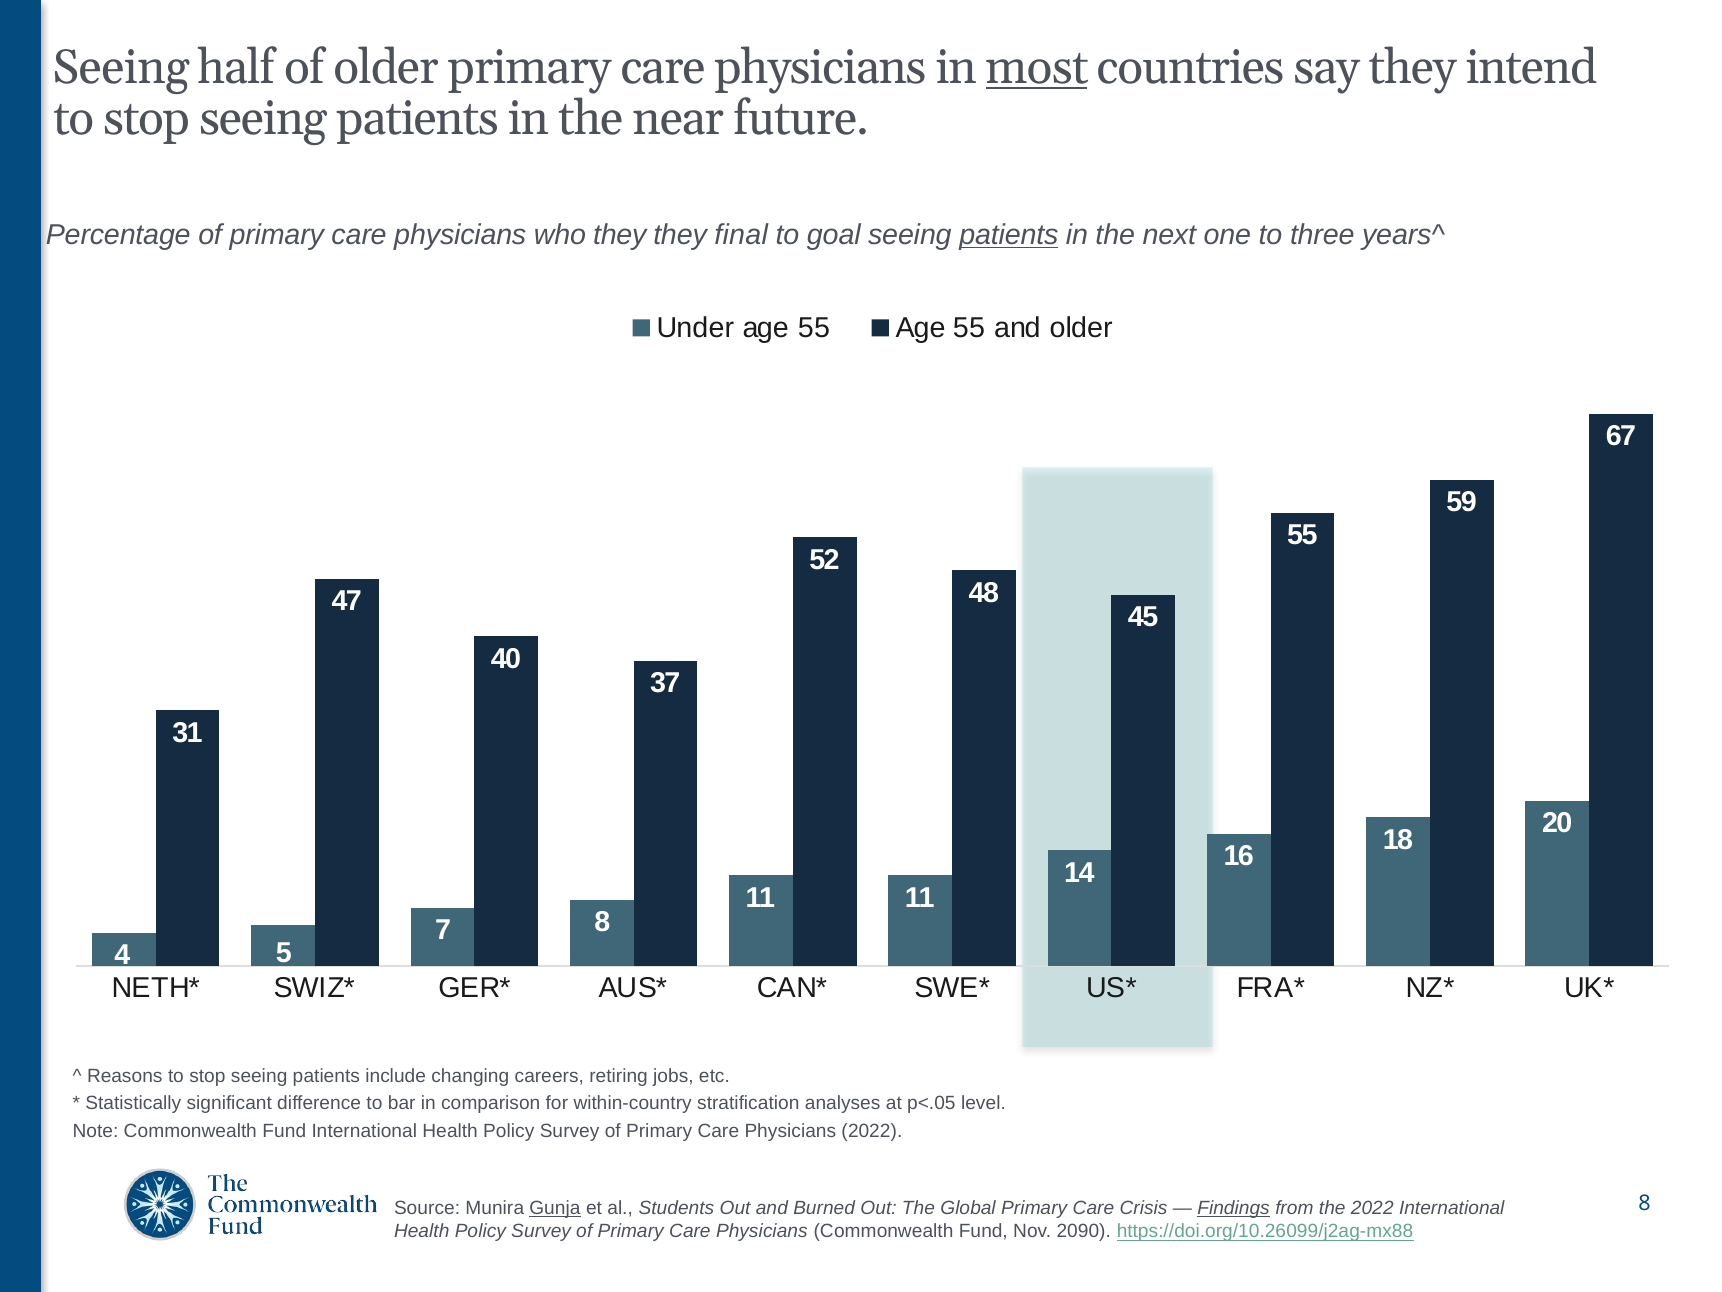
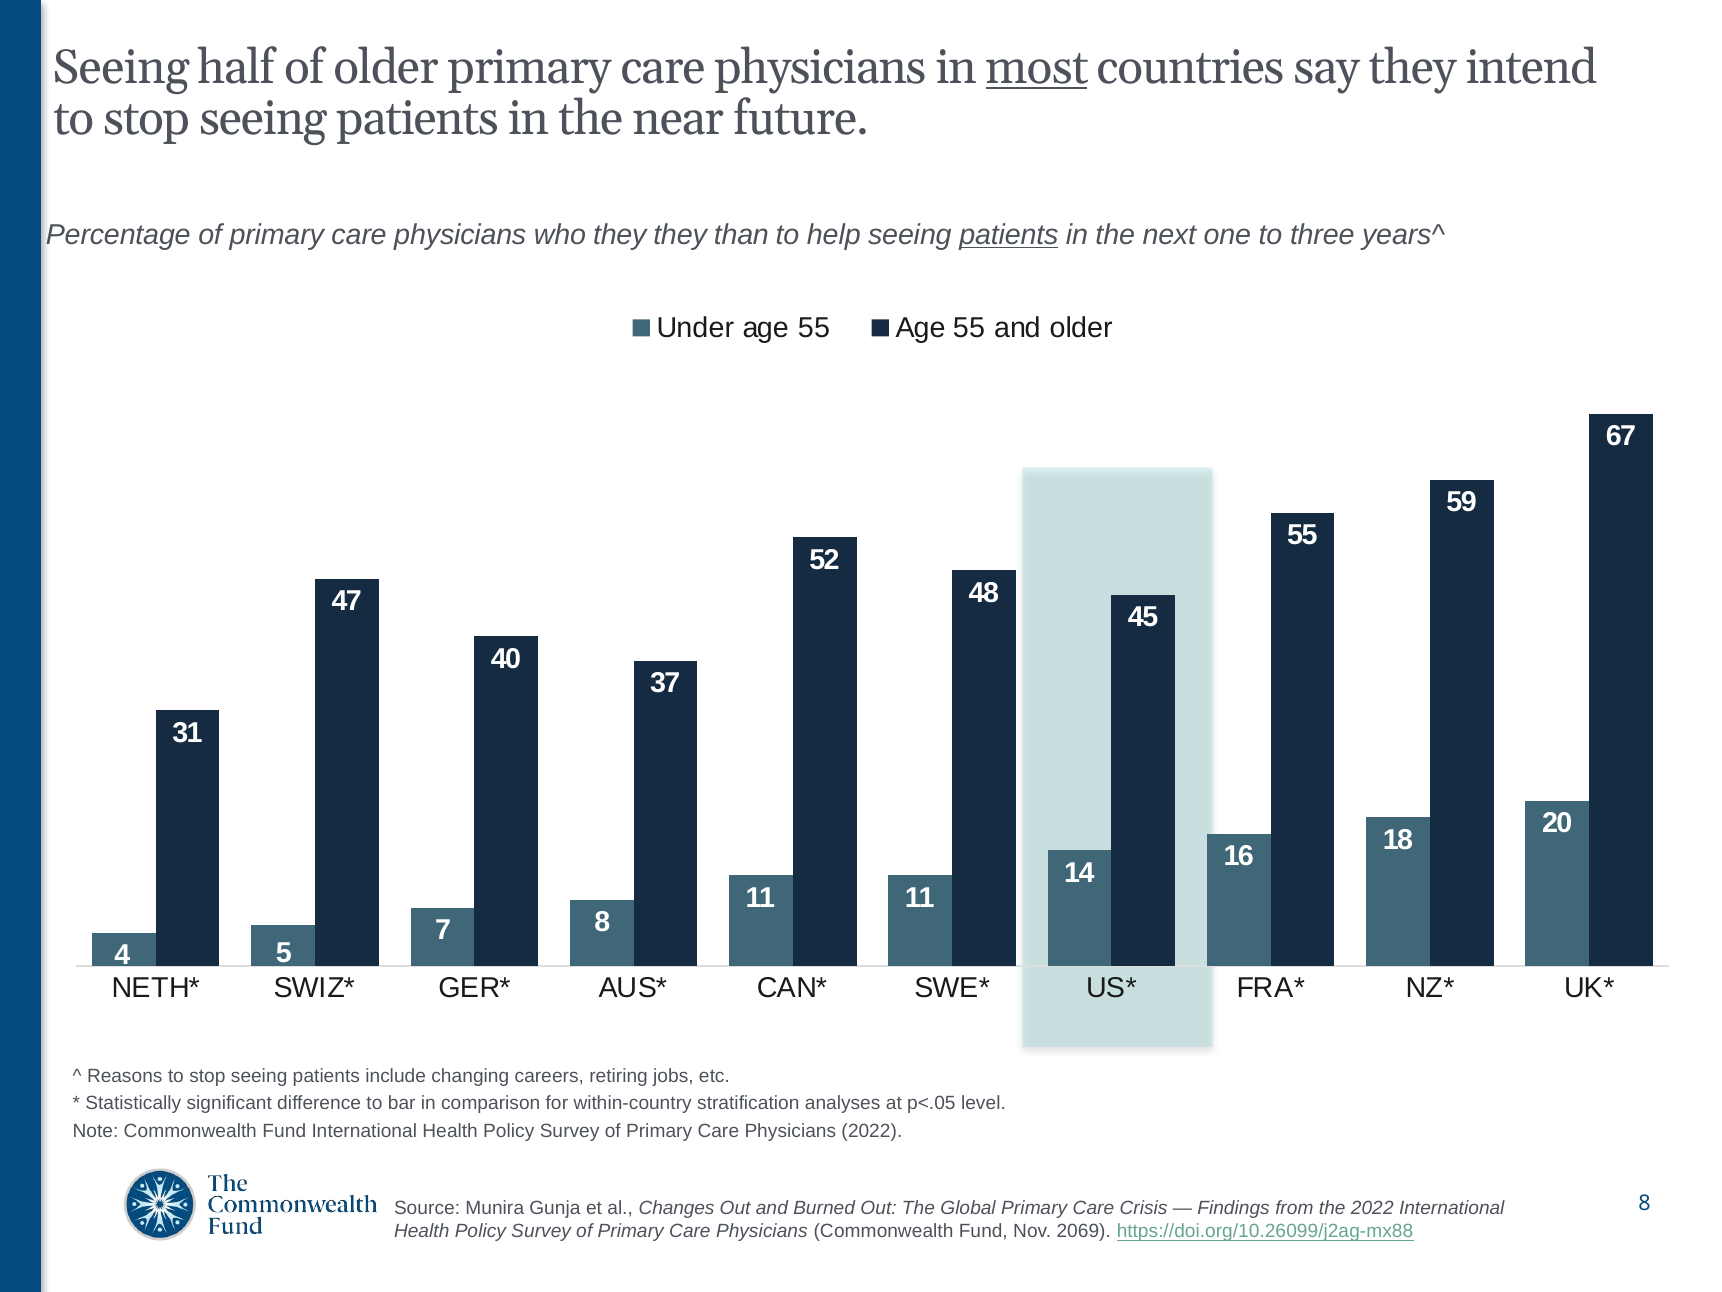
final: final -> than
goal: goal -> help
Gunja underline: present -> none
Students: Students -> Changes
Findings underline: present -> none
2090: 2090 -> 2069
